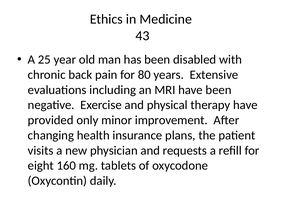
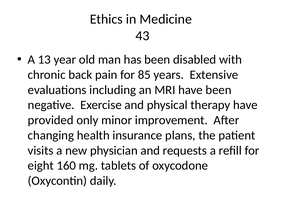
25: 25 -> 13
80: 80 -> 85
